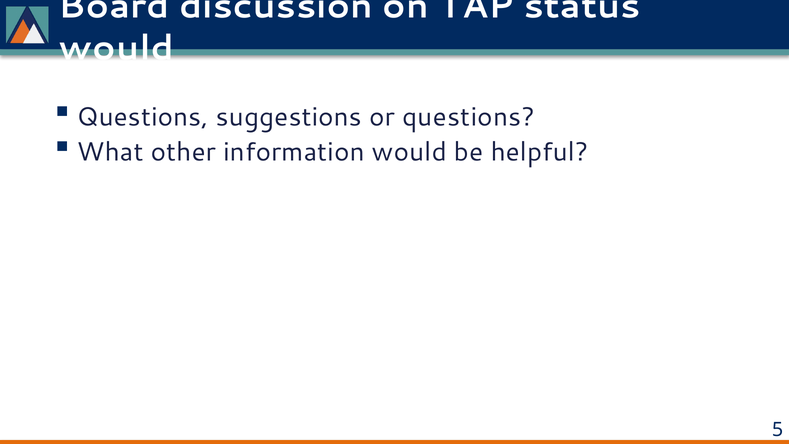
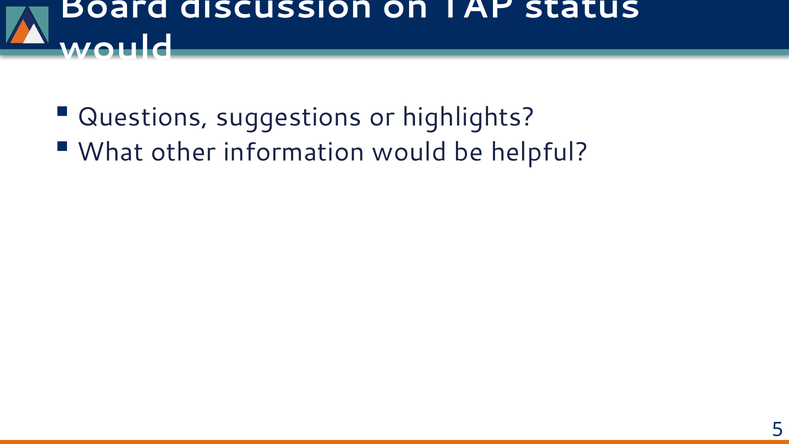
or questions: questions -> highlights
